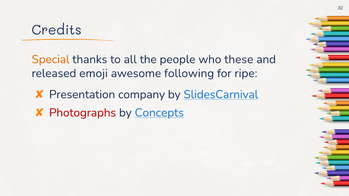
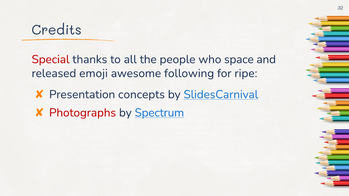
Special colour: orange -> red
these: these -> space
company: company -> concepts
Concepts: Concepts -> Spectrum
